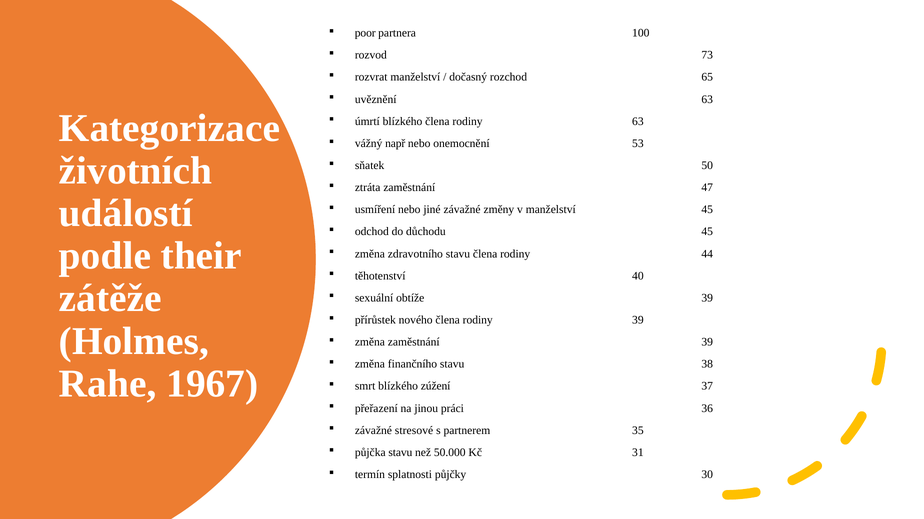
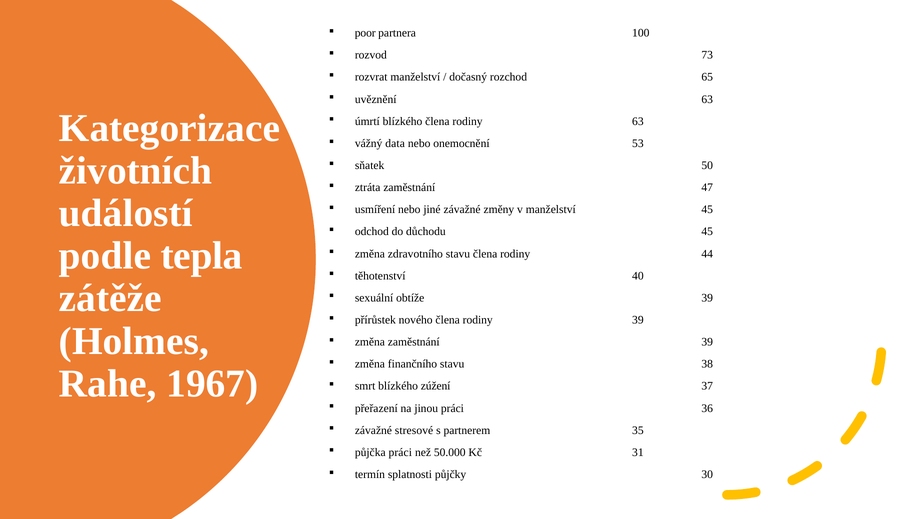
např: např -> data
their: their -> tepla
půjčka stavu: stavu -> práci
